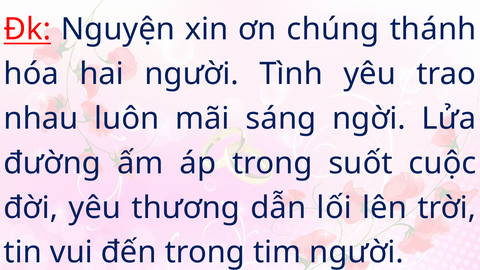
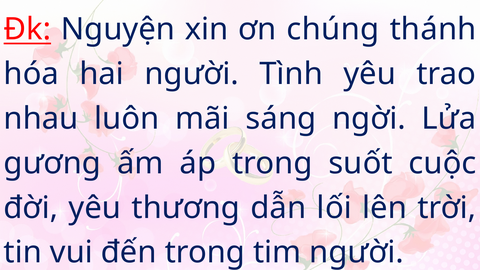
đường: đường -> gương
